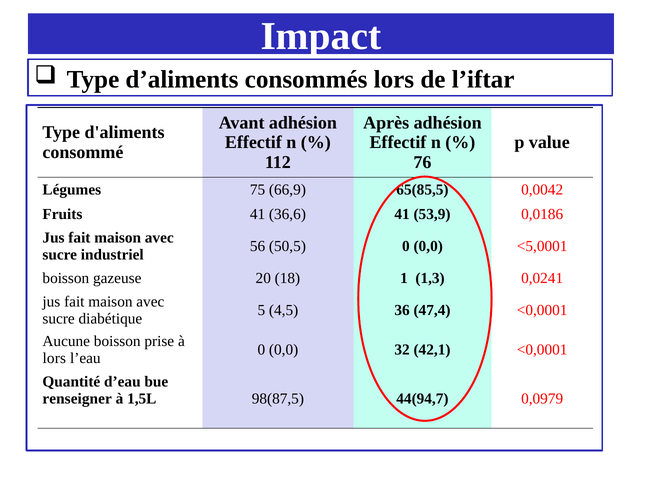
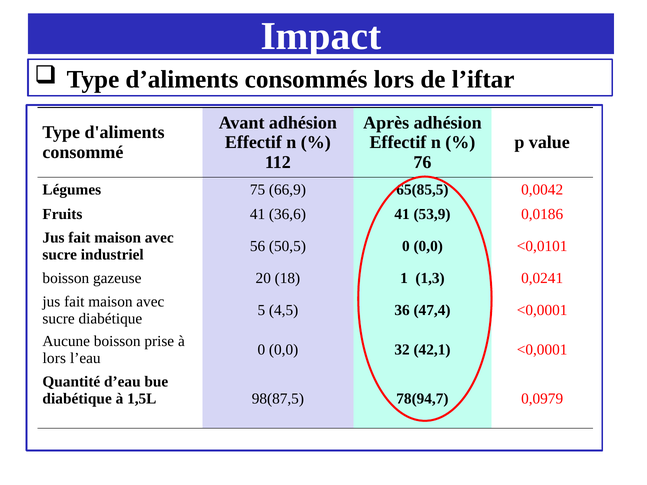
<5,0001: <5,0001 -> <0,0101
renseigner at (77, 399): renseigner -> diabétique
44(94,7: 44(94,7 -> 78(94,7
